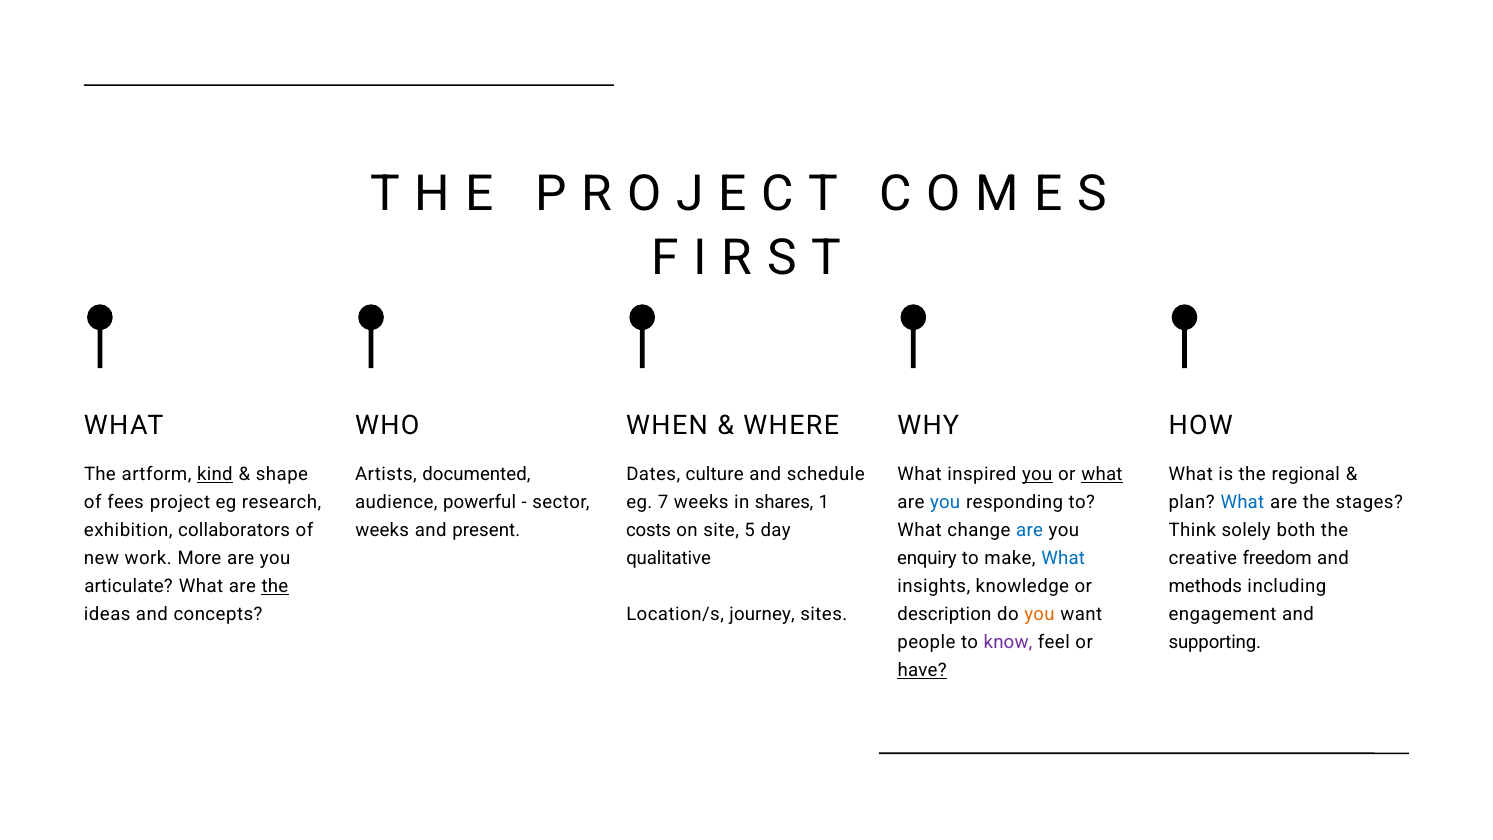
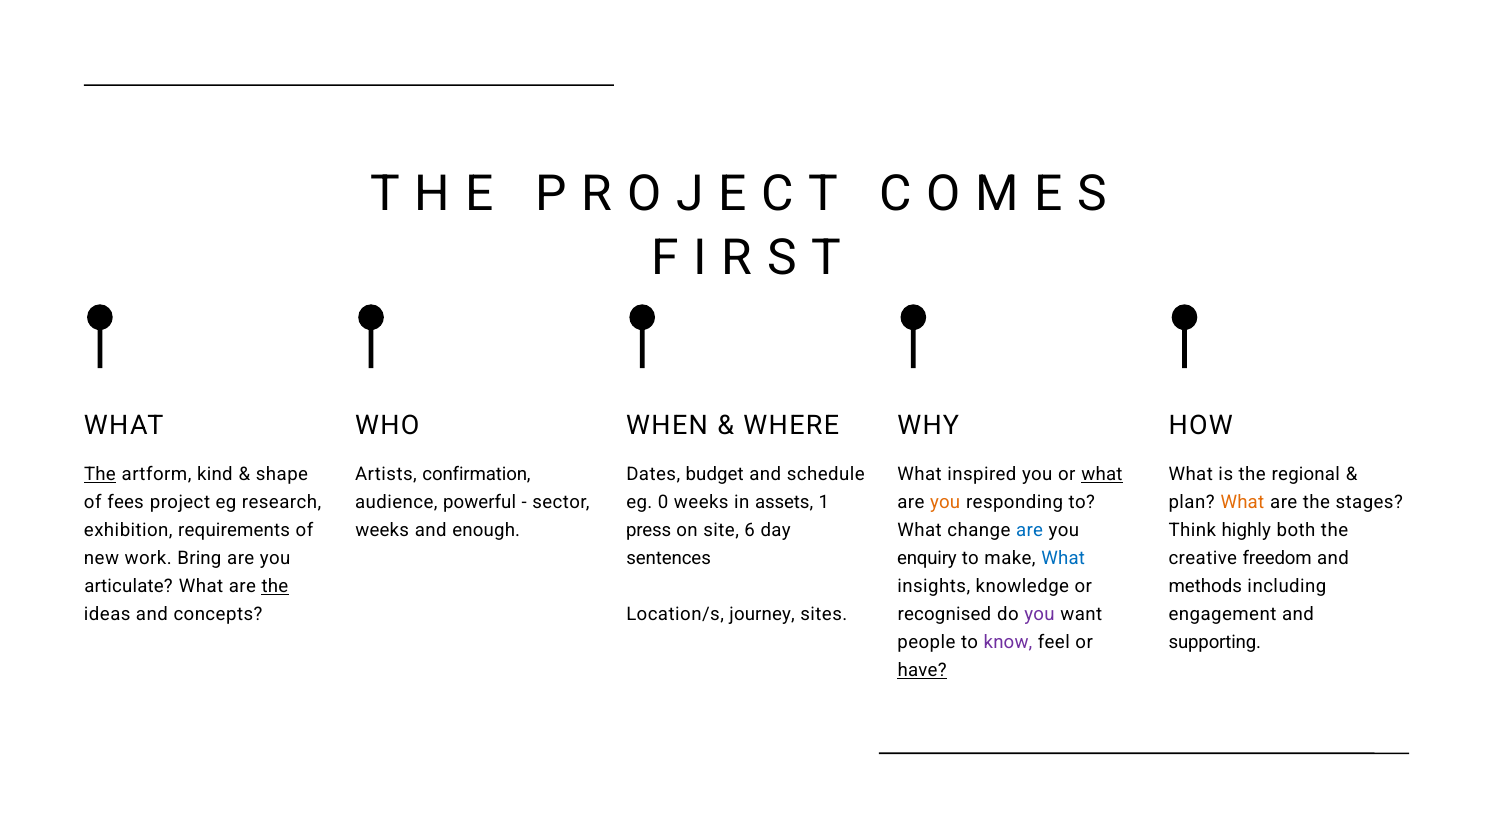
The at (100, 474) underline: none -> present
kind underline: present -> none
documented: documented -> confirmation
culture: culture -> budget
you at (1037, 474) underline: present -> none
7: 7 -> 0
shares: shares -> assets
you at (945, 502) colour: blue -> orange
What at (1242, 502) colour: blue -> orange
collaborators: collaborators -> requirements
present: present -> enough
costs: costs -> press
5: 5 -> 6
solely: solely -> highly
More: More -> Bring
qualitative: qualitative -> sentences
description: description -> recognised
you at (1040, 614) colour: orange -> purple
